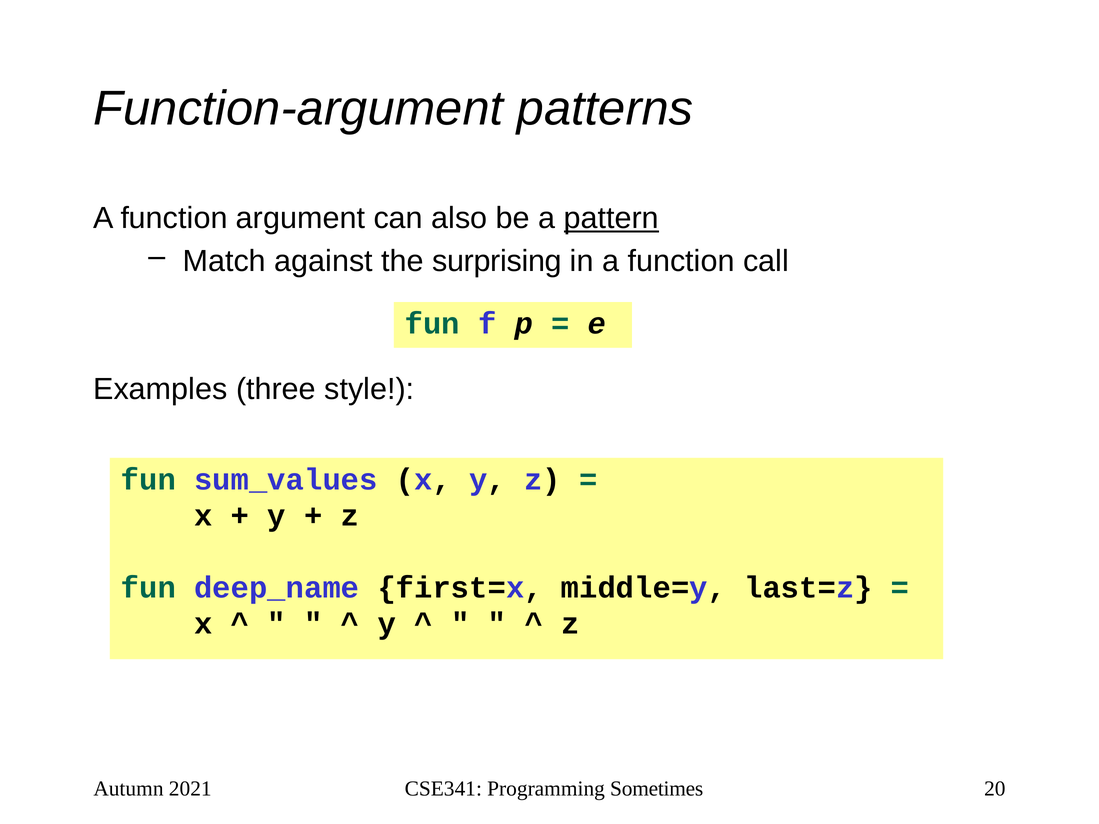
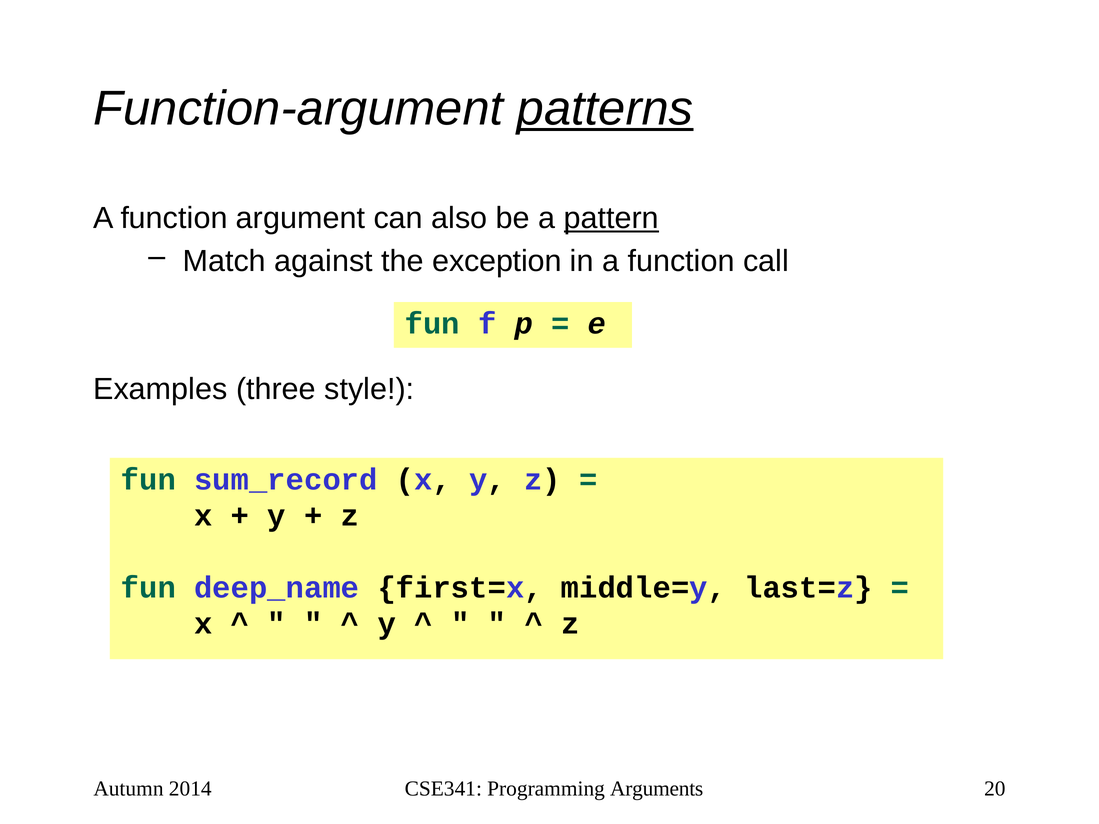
patterns underline: none -> present
surprising: surprising -> exception
sum_values: sum_values -> sum_record
2021: 2021 -> 2014
Sometimes: Sometimes -> Arguments
